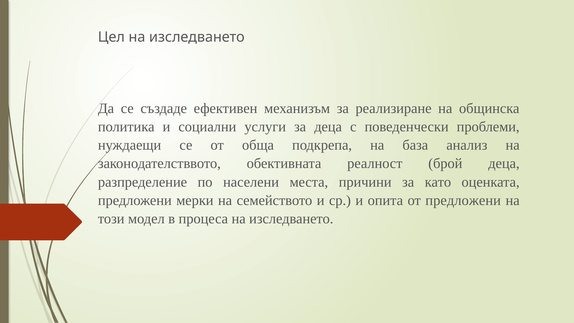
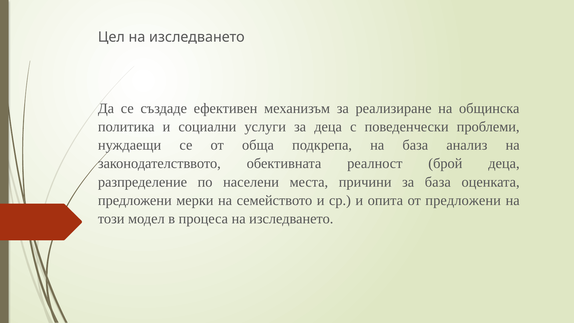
за като: като -> база
